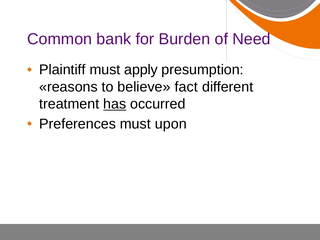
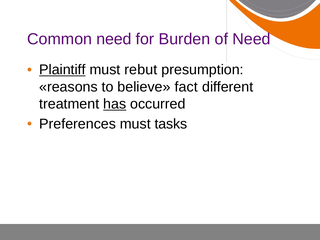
Common bank: bank -> need
Plaintiff underline: none -> present
apply: apply -> rebut
upon: upon -> tasks
